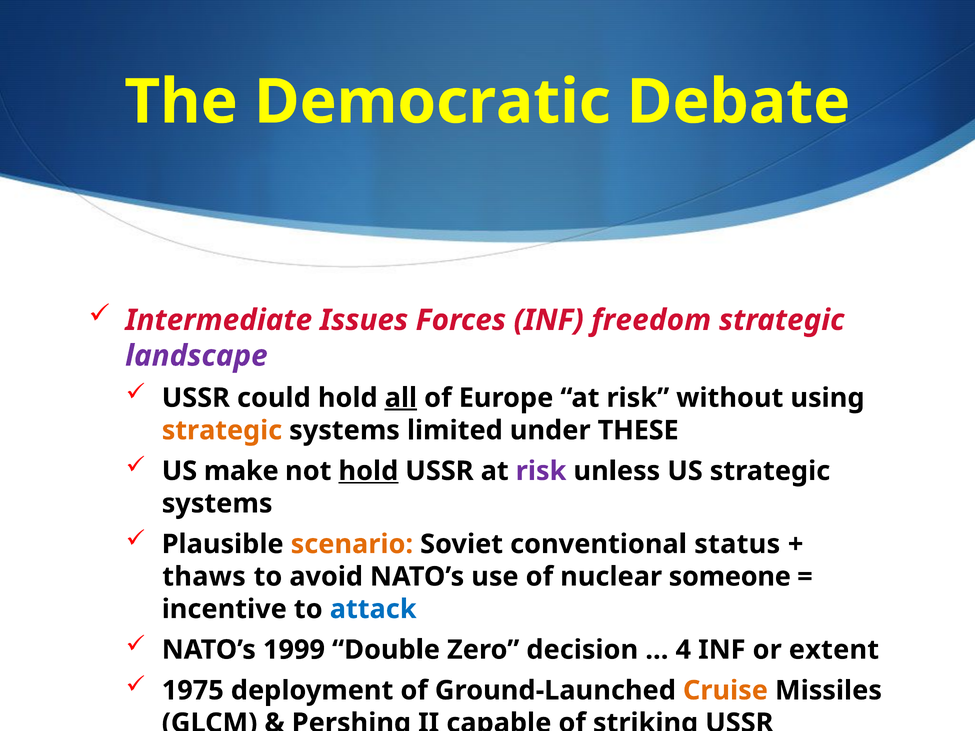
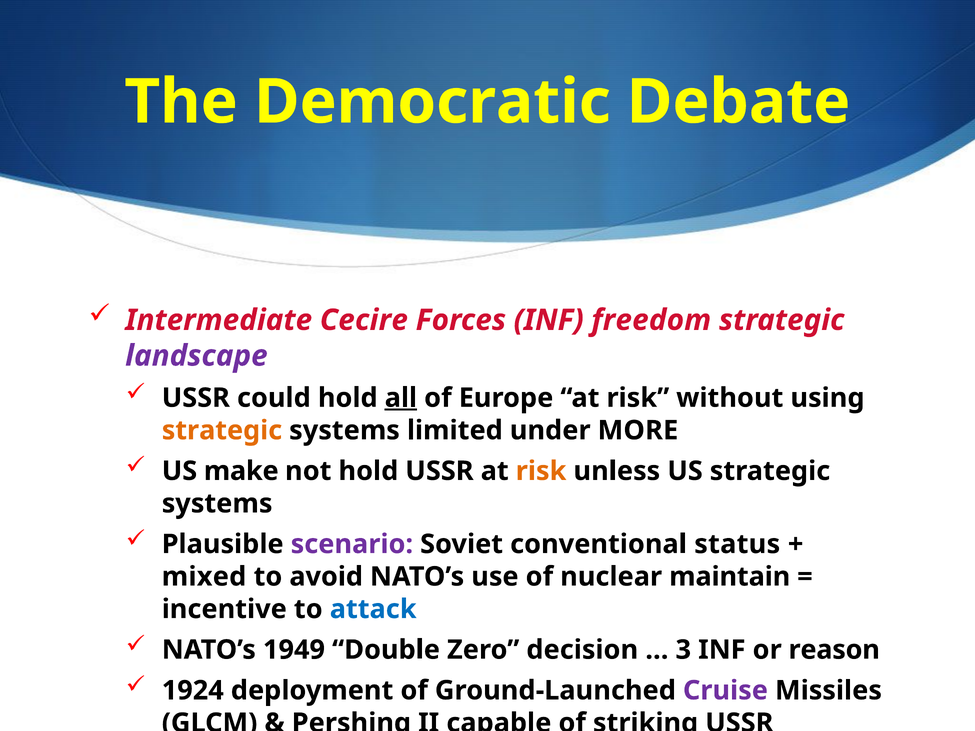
Issues: Issues -> Cecire
THESE: THESE -> MORE
hold at (368, 471) underline: present -> none
risk at (541, 471) colour: purple -> orange
scenario colour: orange -> purple
thaws: thaws -> mixed
someone: someone -> maintain
1999: 1999 -> 1949
4: 4 -> 3
extent: extent -> reason
1975: 1975 -> 1924
Cruise colour: orange -> purple
